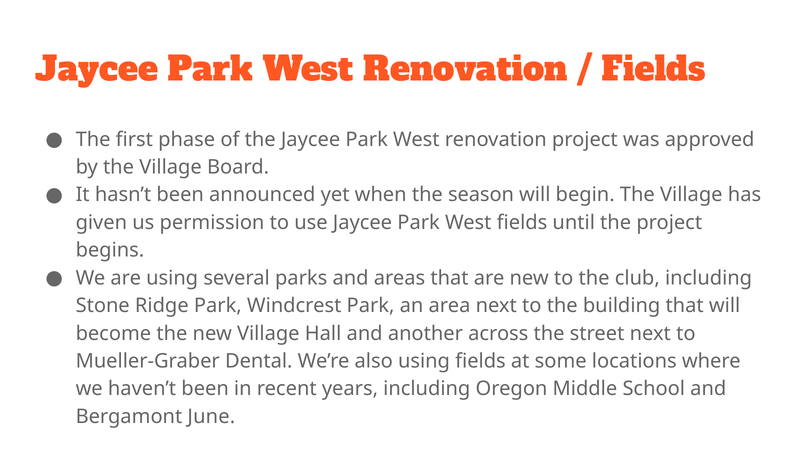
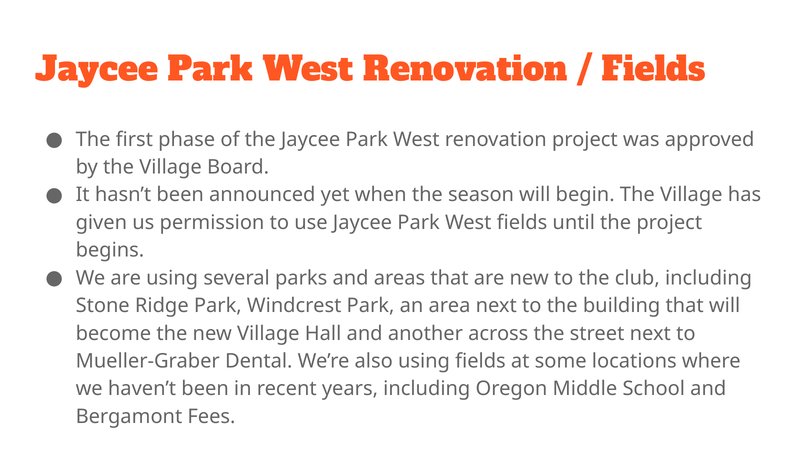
June: June -> Fees
